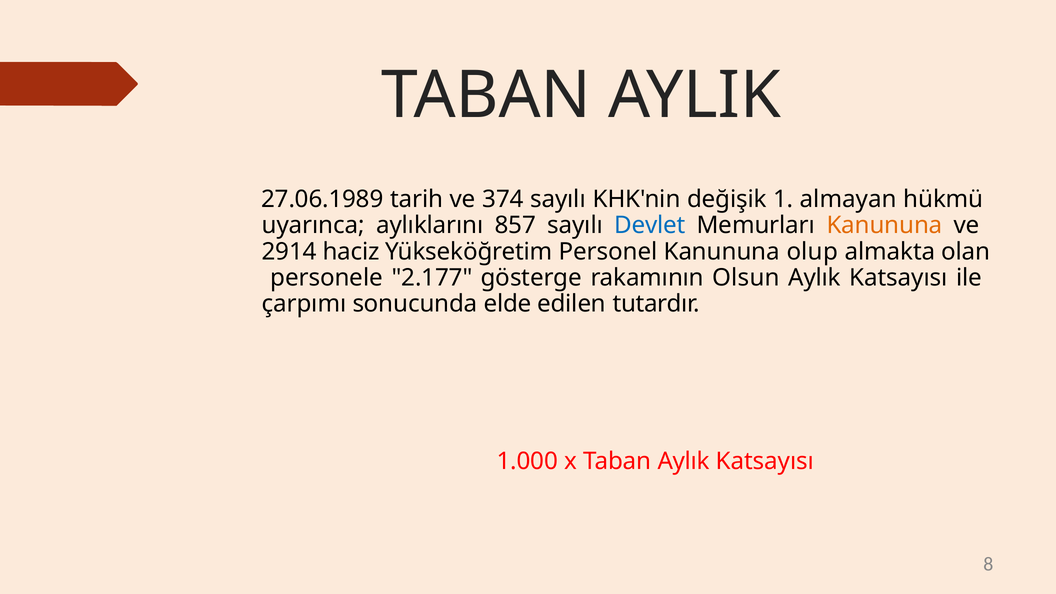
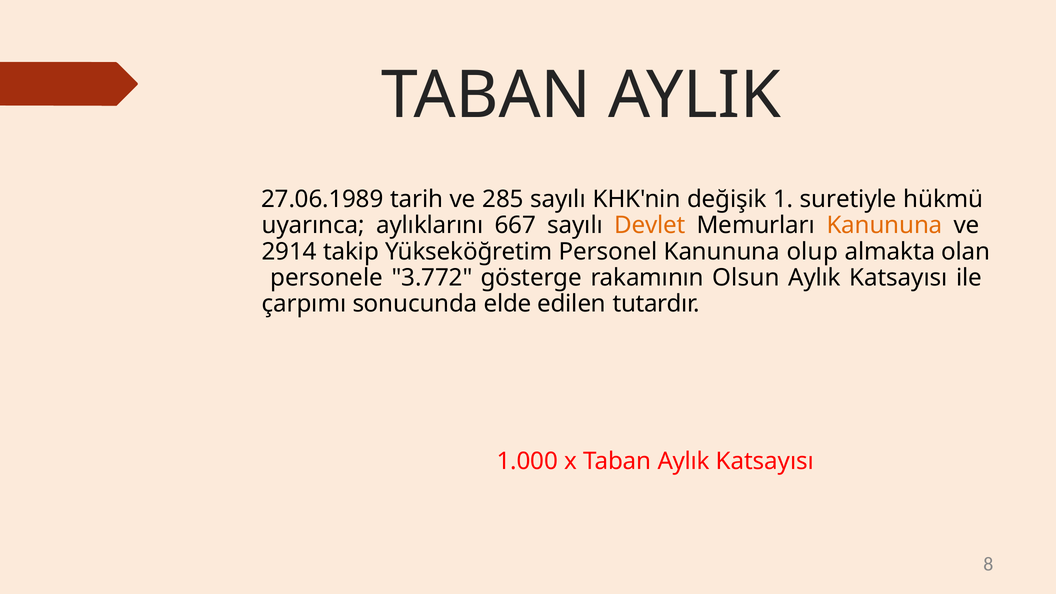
374: 374 -> 285
almayan: almayan -> suretiyle
857: 857 -> 667
Devlet colour: blue -> orange
haciz: haciz -> takip
2.177: 2.177 -> 3.772
